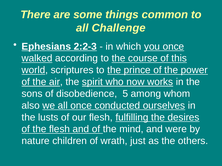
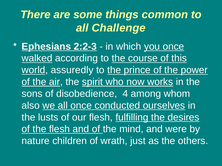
scriptures: scriptures -> assuredly
5: 5 -> 4
